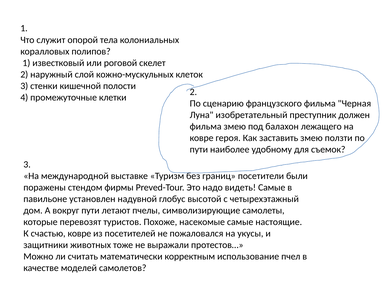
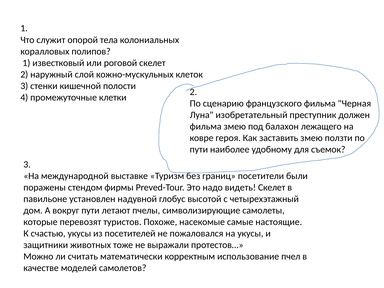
видеть Самые: Самые -> Скелет
счастью ковре: ковре -> укусы
